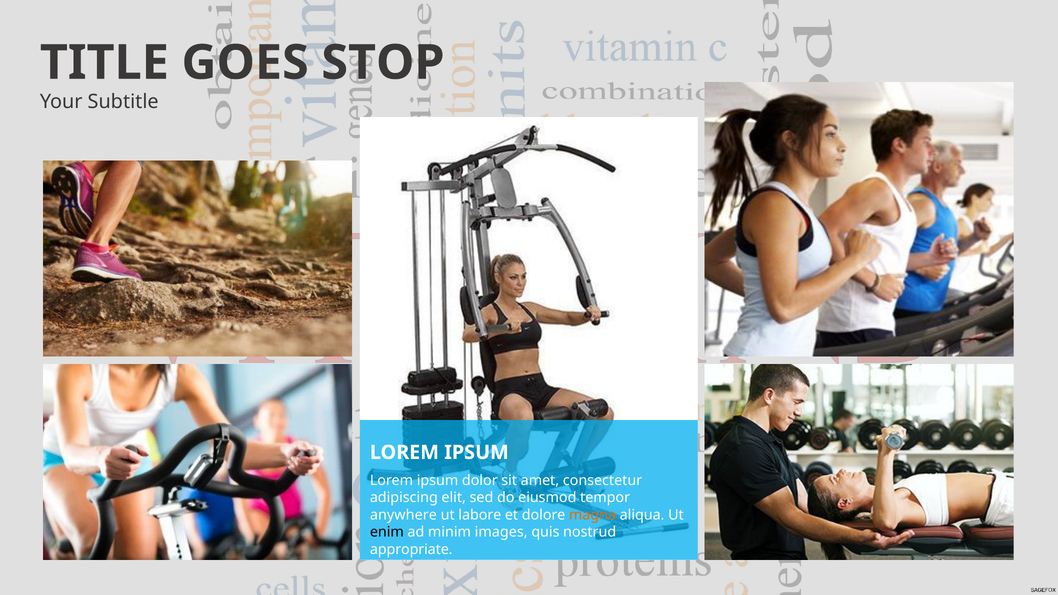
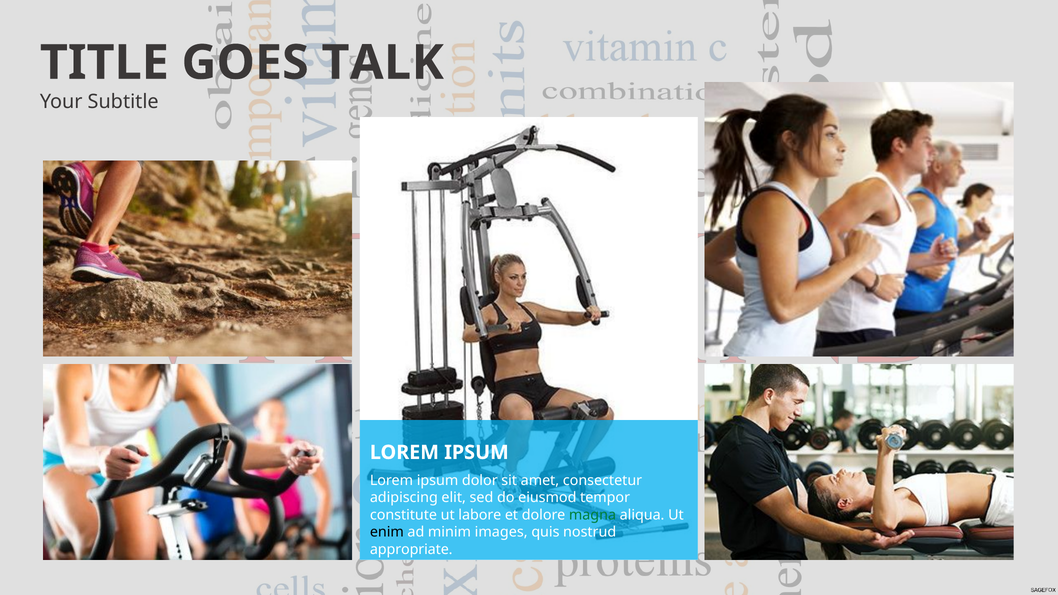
STOP: STOP -> TALK
anywhere: anywhere -> constitute
magna colour: orange -> green
